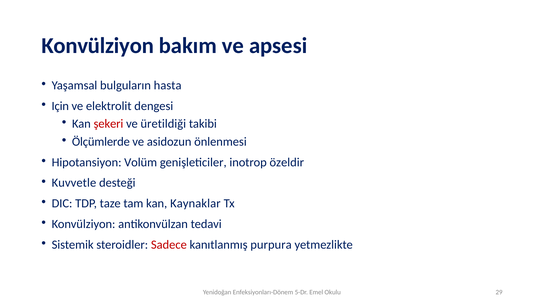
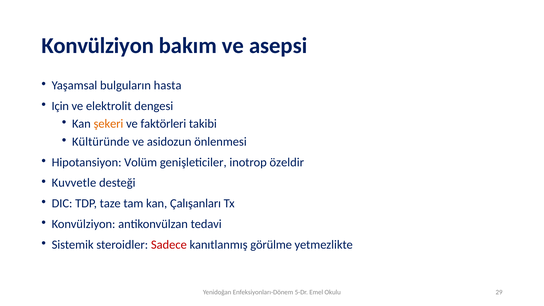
apsesi: apsesi -> asepsi
şekeri colour: red -> orange
üretildiği: üretildiği -> faktörleri
Ölçümlerde: Ölçümlerde -> Kültüründe
Kaynaklar: Kaynaklar -> Çalışanları
purpura: purpura -> görülme
